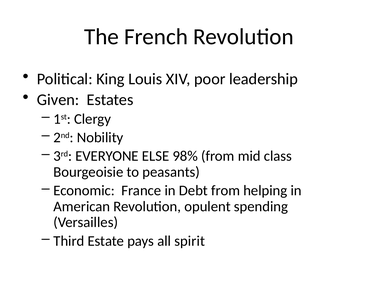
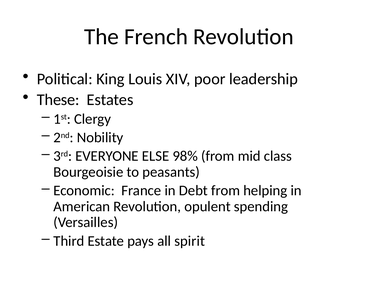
Given: Given -> These
